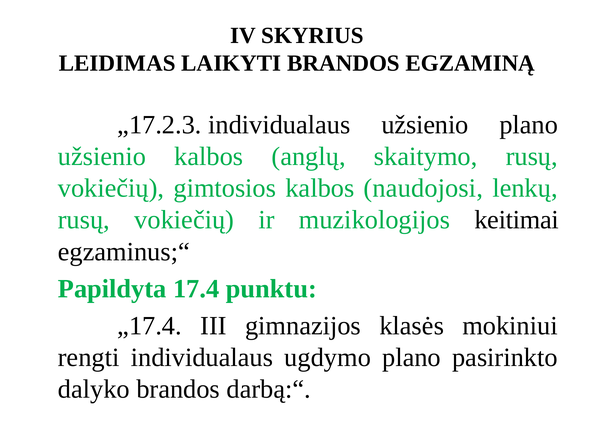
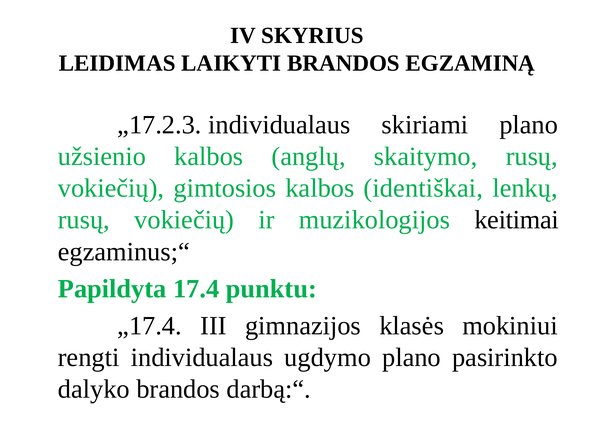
individualaus užsienio: užsienio -> skiriami
naudojosi: naudojosi -> identiškai
